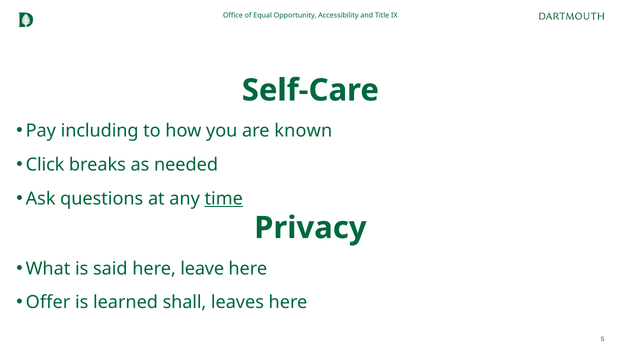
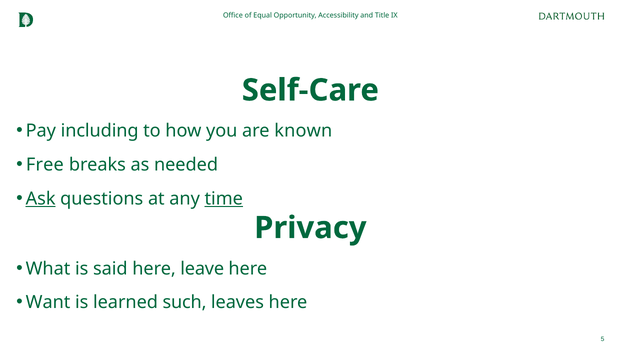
Click: Click -> Free
Ask underline: none -> present
Offer: Offer -> Want
shall: shall -> such
